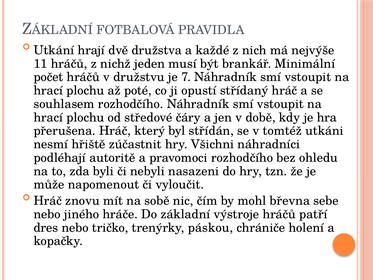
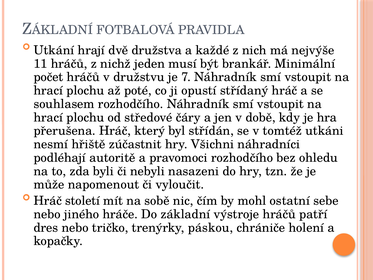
znovu: znovu -> století
břevna: břevna -> ostatní
